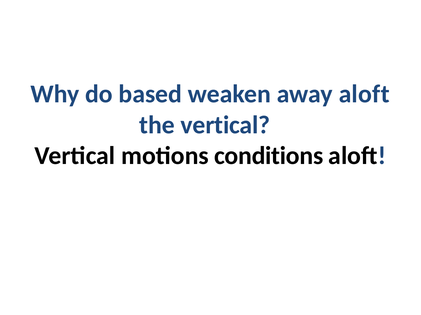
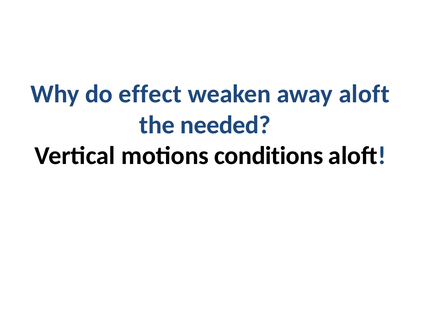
based: based -> effect
the vertical: vertical -> needed
